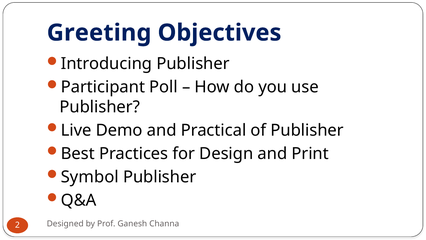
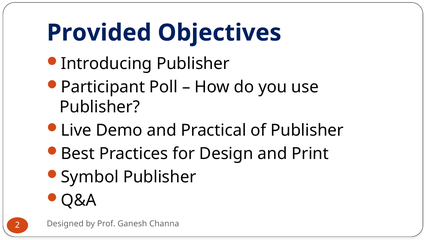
Greeting: Greeting -> Provided
